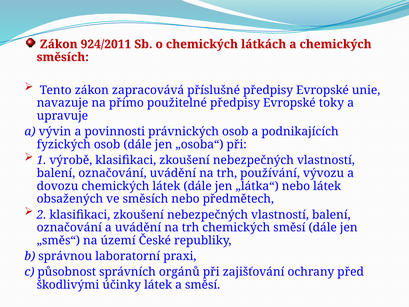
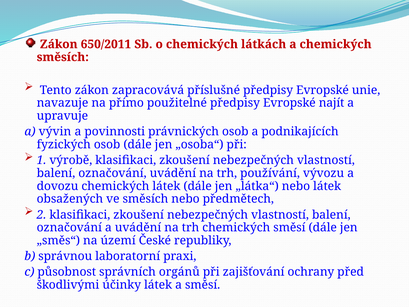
924/2011: 924/2011 -> 650/2011
toky: toky -> najít
